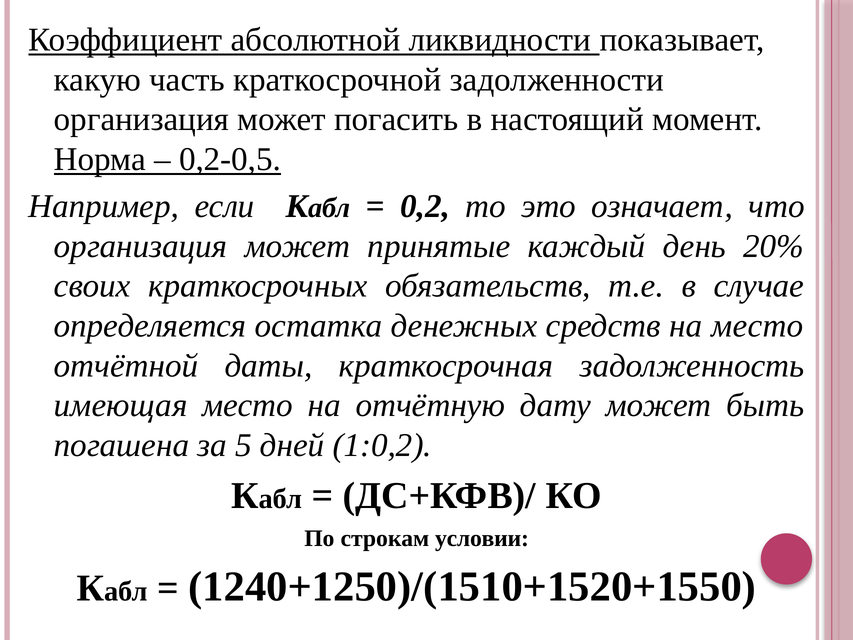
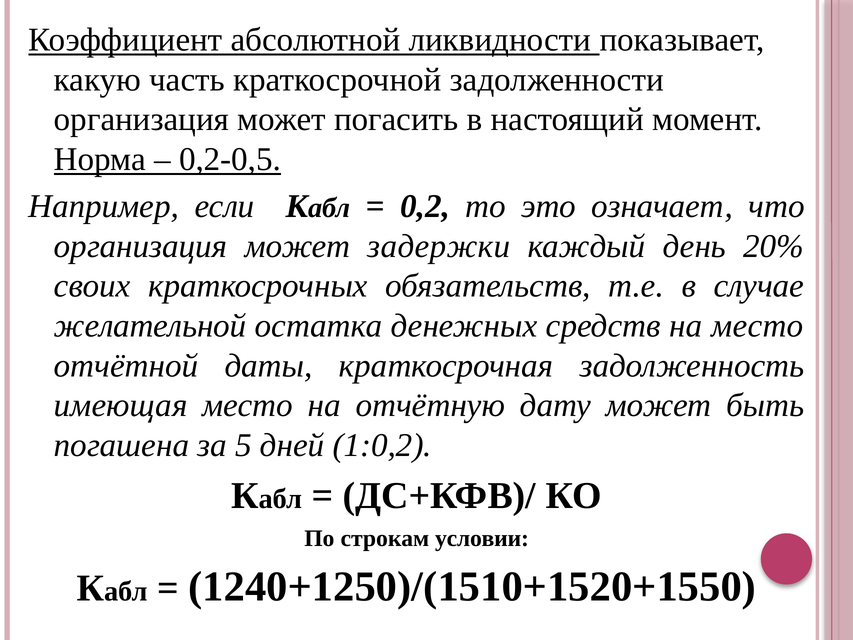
принятые: принятые -> задержки
определяется: определяется -> желательной
